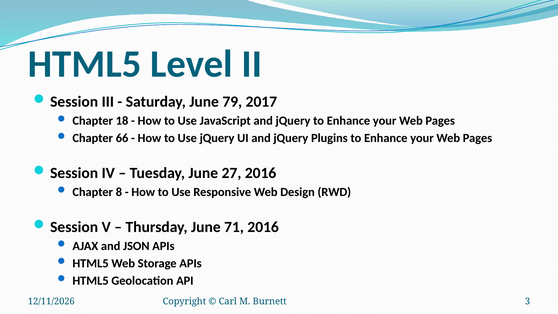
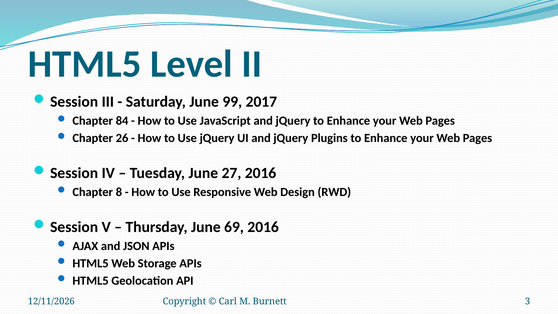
79: 79 -> 99
18: 18 -> 84
66: 66 -> 26
71: 71 -> 69
